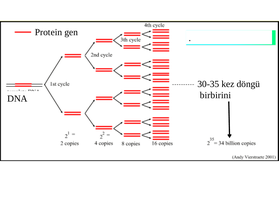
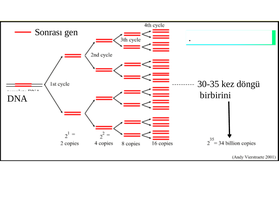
Protein: Protein -> Sonrası
